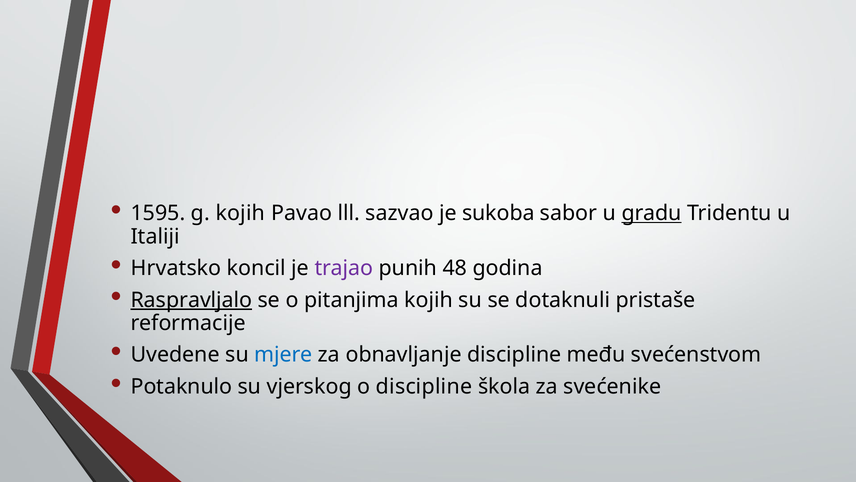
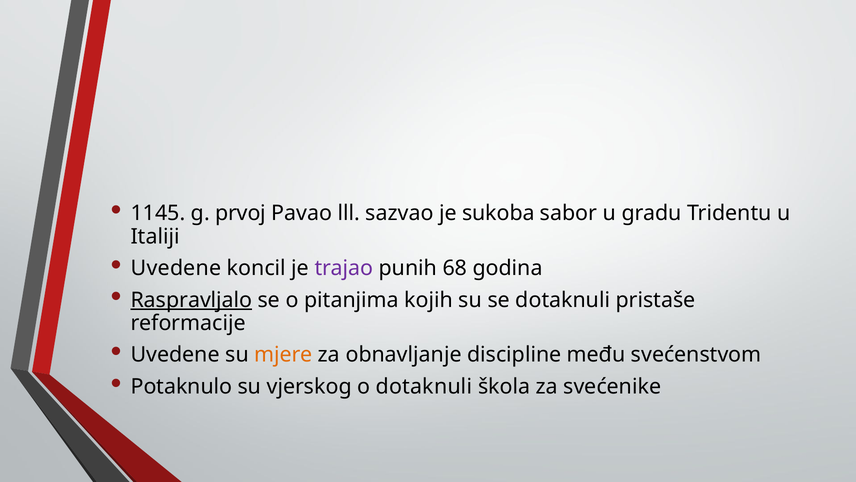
1595: 1595 -> 1145
g kojih: kojih -> prvoj
gradu underline: present -> none
Hrvatsko at (176, 268): Hrvatsko -> Uvedene
48: 48 -> 68
mjere colour: blue -> orange
o discipline: discipline -> dotaknuli
